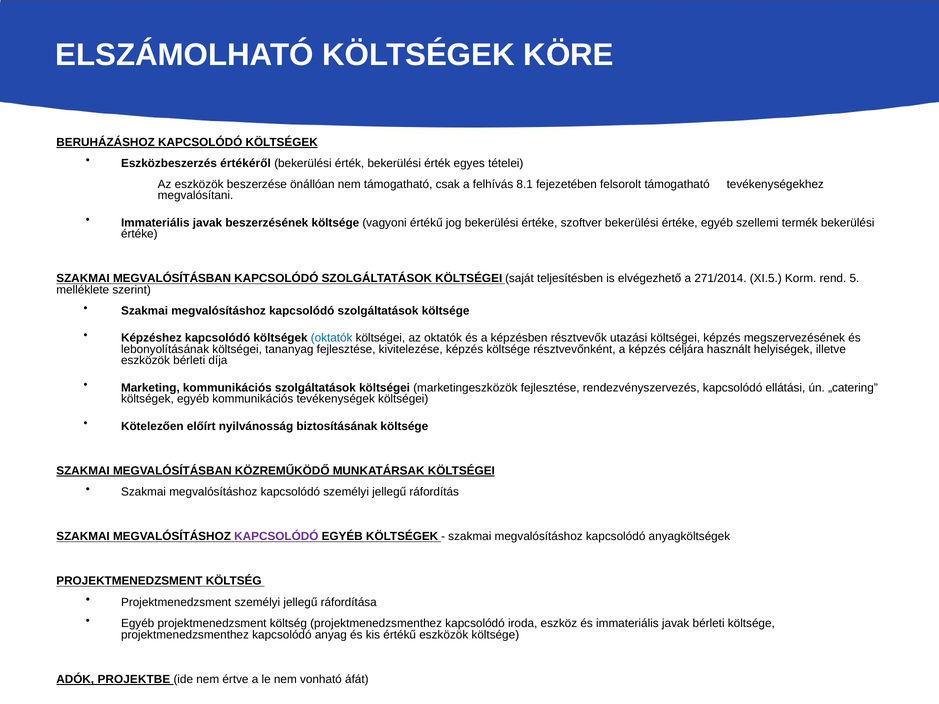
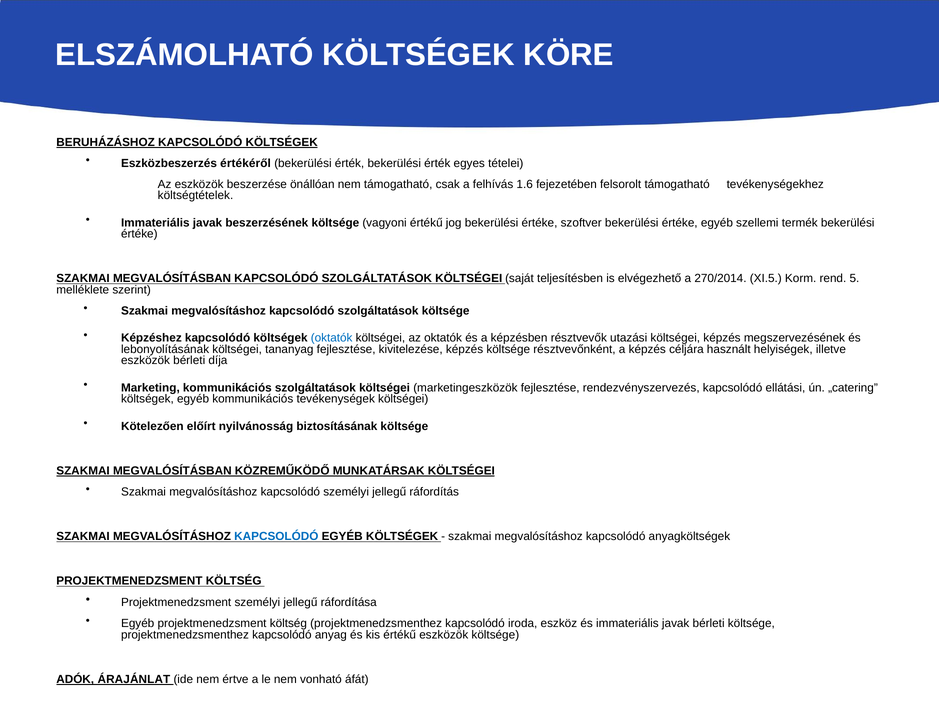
8.1: 8.1 -> 1.6
megvalósítani: megvalósítani -> költségtételek
271/2014: 271/2014 -> 270/2014
KAPCSOLÓDÓ at (276, 537) colour: purple -> blue
PROJEKTBE: PROJEKTBE -> ÁRAJÁNLAT
